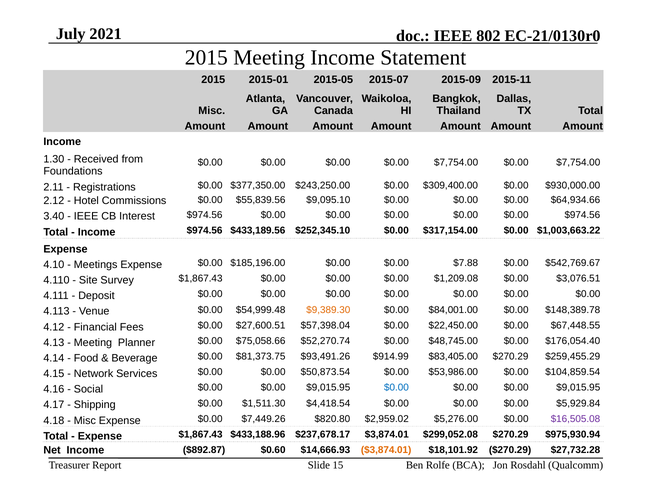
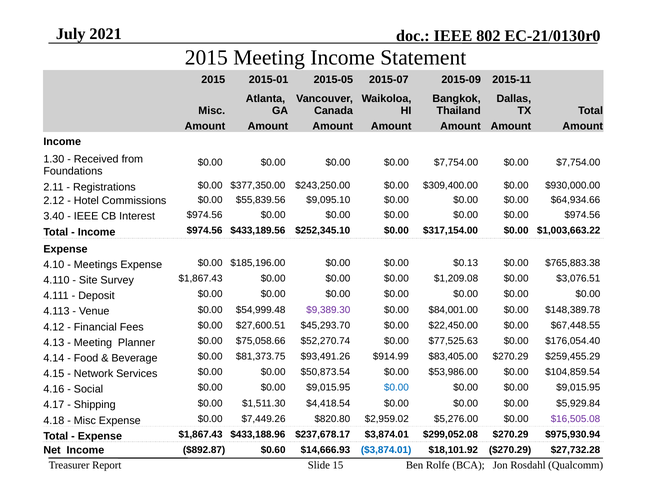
$7.88: $7.88 -> $0.13
$542,769.67: $542,769.67 -> $765,883.38
$9,389.30 colour: orange -> purple
$57,398.04: $57,398.04 -> $45,293.70
$48,745.00: $48,745.00 -> $77,525.63
$3,874.01 at (386, 450) colour: orange -> blue
